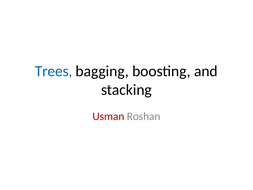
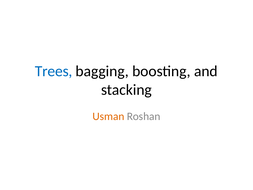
Usman colour: red -> orange
